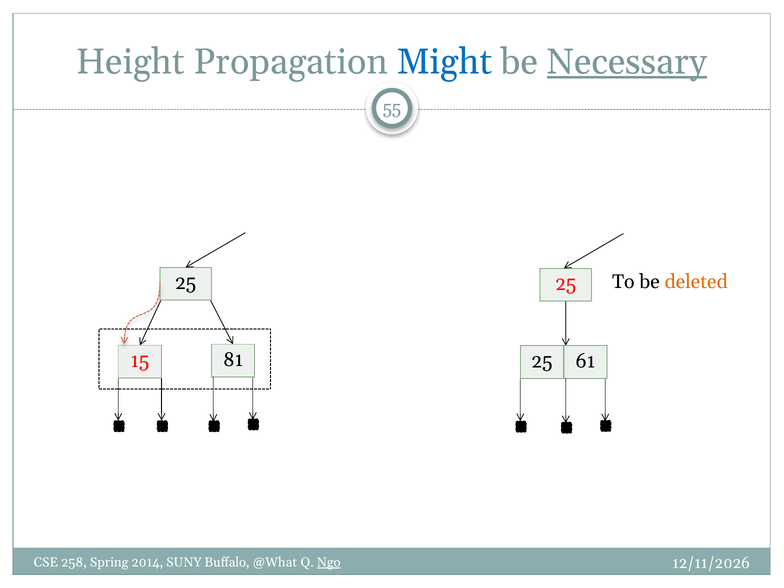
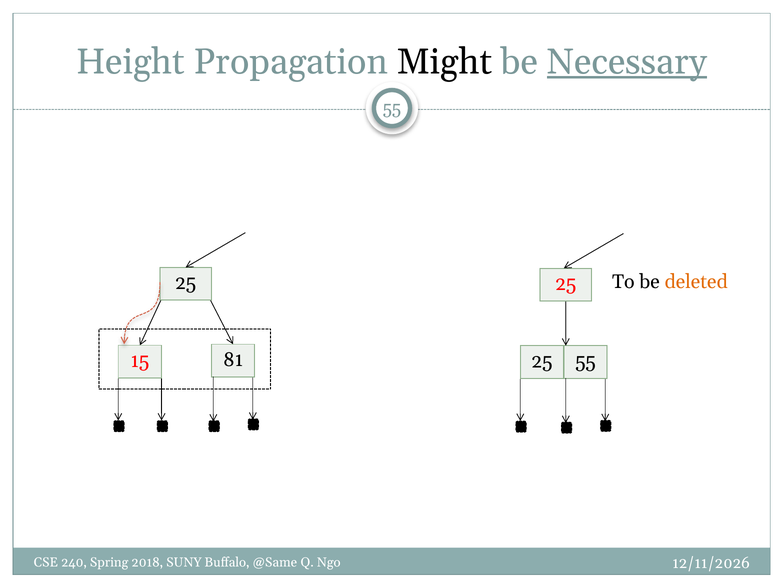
Might colour: blue -> black
15 61: 61 -> 55
258: 258 -> 240
2014: 2014 -> 2018
@What: @What -> @Same
Ngo underline: present -> none
